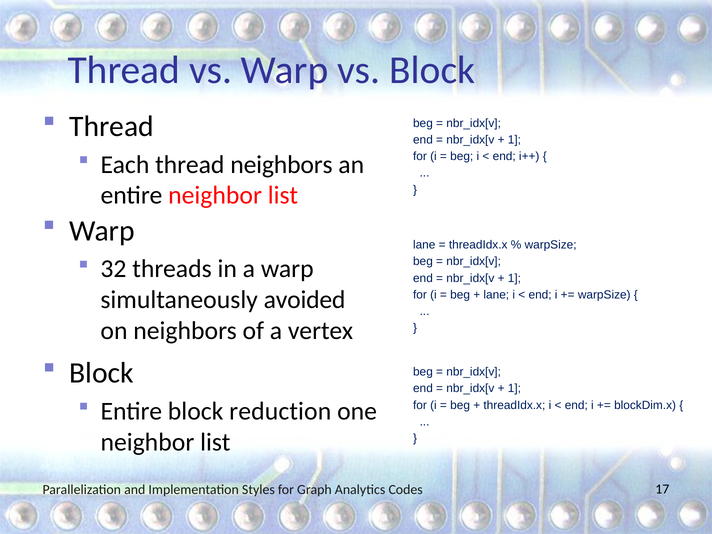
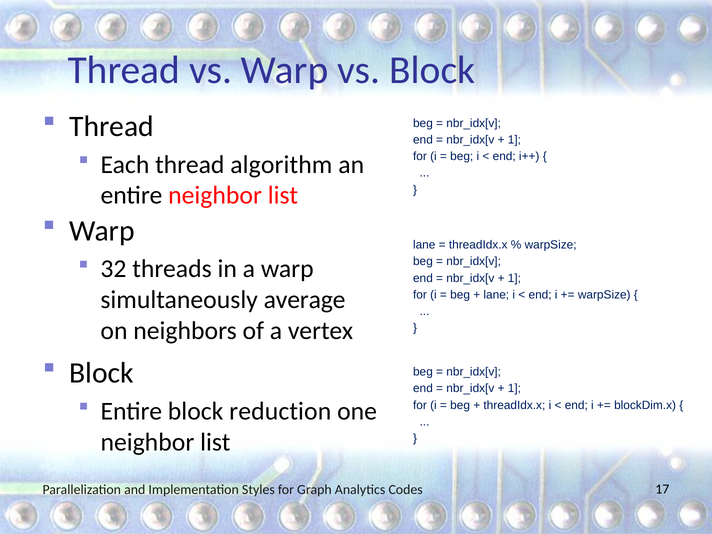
thread neighbors: neighbors -> algorithm
avoided: avoided -> average
